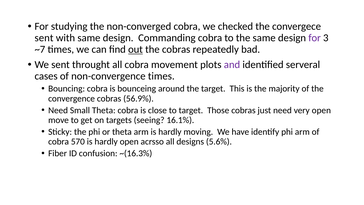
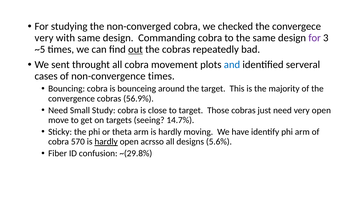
sent at (44, 38): sent -> very
~7: ~7 -> ~5
and colour: purple -> blue
Small Theta: Theta -> Study
16.1%: 16.1% -> 14.7%
hardly at (106, 142) underline: none -> present
~(16.3%: ~(16.3% -> ~(29.8%
